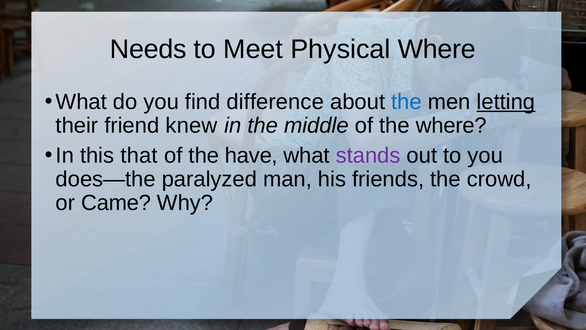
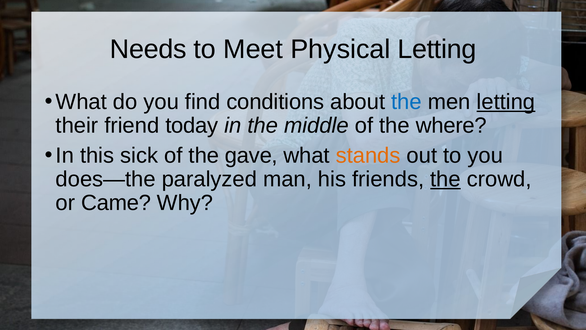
Physical Where: Where -> Letting
difference: difference -> conditions
knew: knew -> today
that: that -> sick
have: have -> gave
stands colour: purple -> orange
the at (445, 179) underline: none -> present
